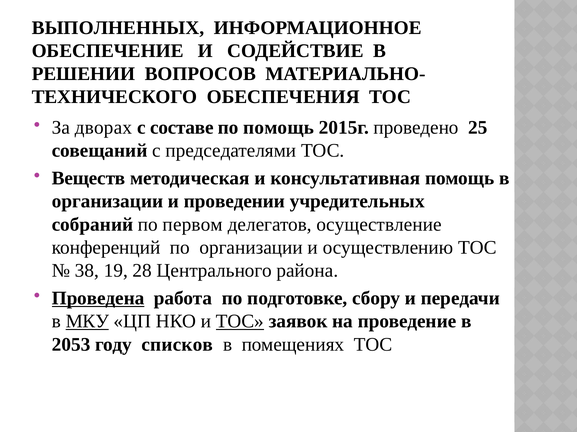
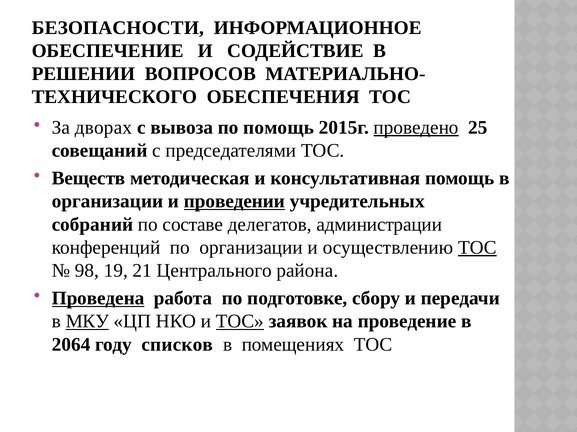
ВЫПОЛНЕННЫХ: ВЫПОЛНЕННЫХ -> БЕЗОПАСНОСТИ
составе: составе -> вывоза
проведено underline: none -> present
проведении underline: none -> present
первом: первом -> составе
осуществление: осуществление -> администрации
ТОС at (477, 248) underline: none -> present
38: 38 -> 98
28: 28 -> 21
2053: 2053 -> 2064
